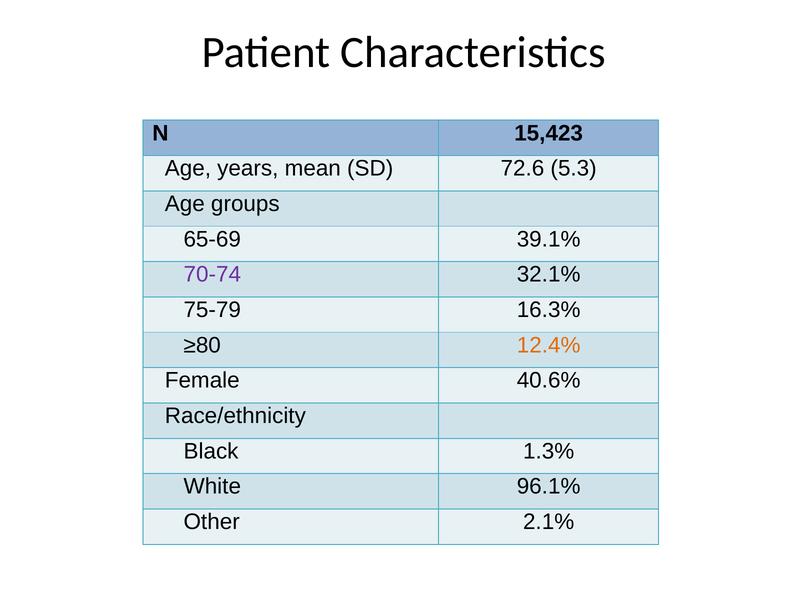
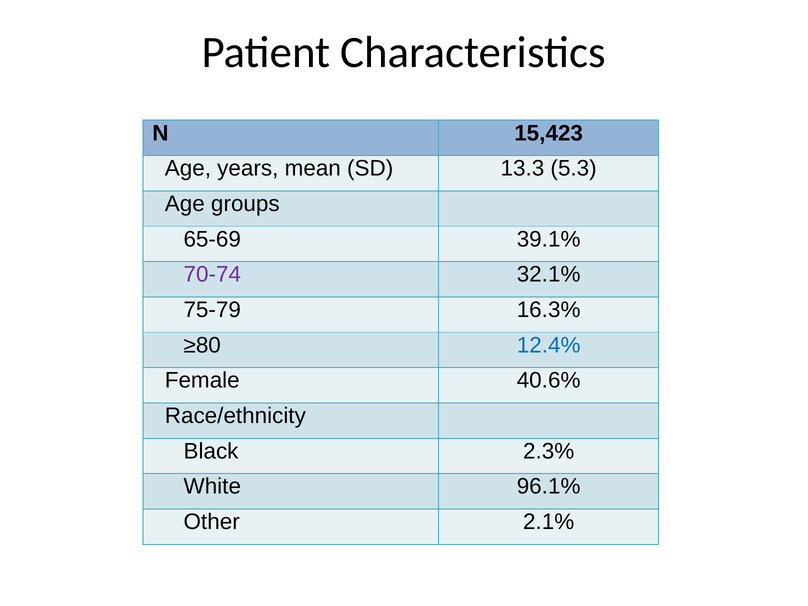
72.6: 72.6 -> 13.3
12.4% colour: orange -> blue
1.3%: 1.3% -> 2.3%
